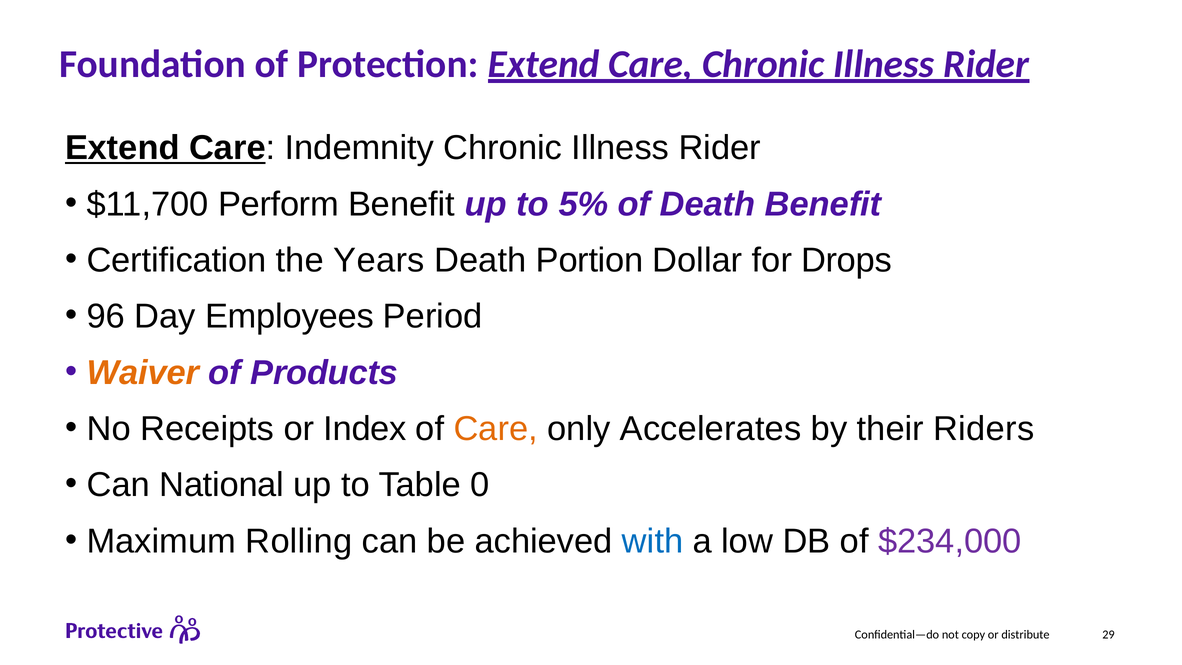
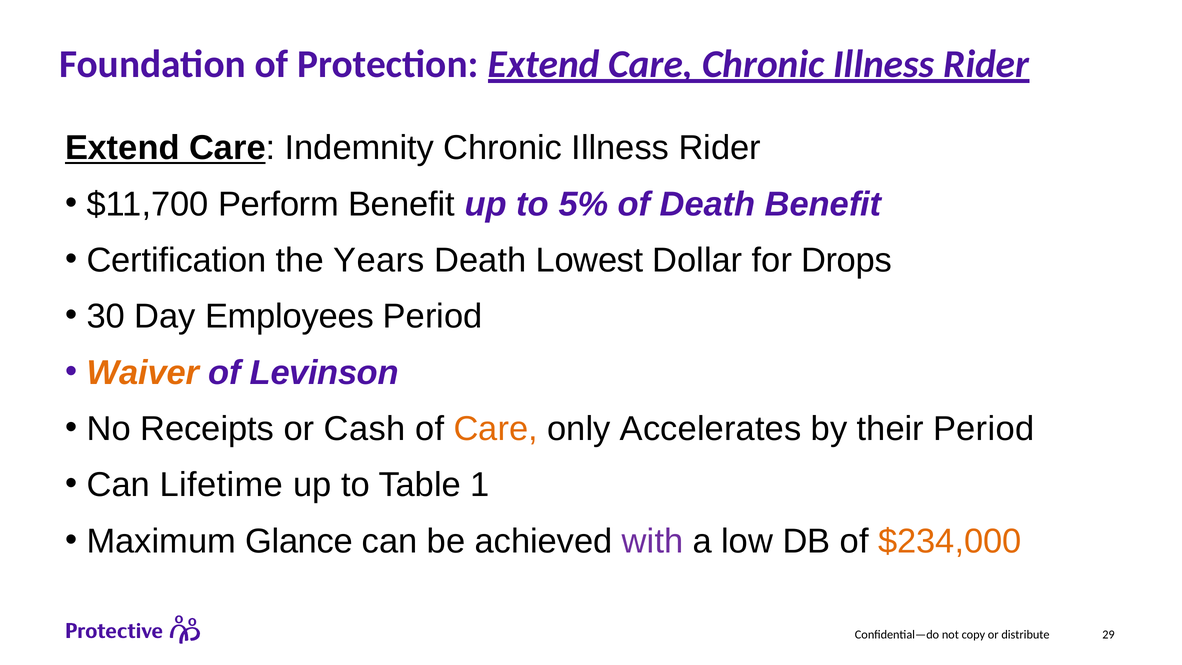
Portion: Portion -> Lowest
96: 96 -> 30
Products: Products -> Levinson
Index: Index -> Cash
their Riders: Riders -> Period
National: National -> Lifetime
0: 0 -> 1
Rolling: Rolling -> Glance
with colour: blue -> purple
$234,000 colour: purple -> orange
